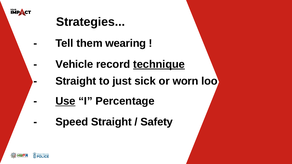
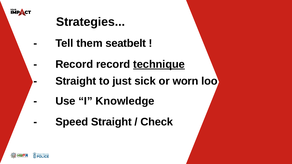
wearing: wearing -> seatbelt
Vehicle at (74, 64): Vehicle -> Record
Use underline: present -> none
Percentage: Percentage -> Knowledge
Safety: Safety -> Check
